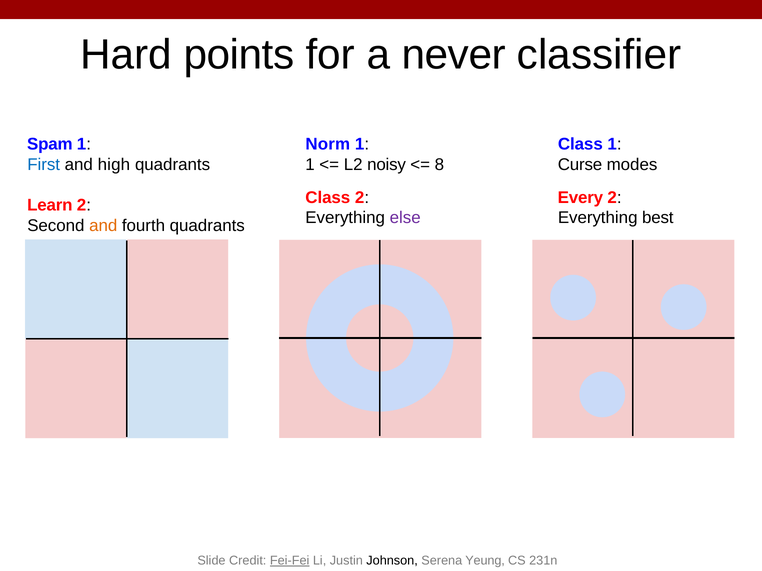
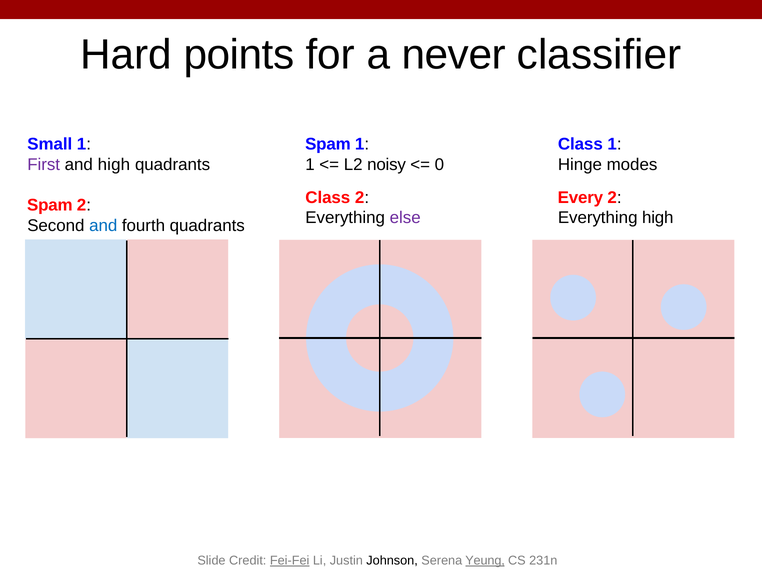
Norm at (328, 144): Norm -> Spam
Spam: Spam -> Small
8: 8 -> 0
Curse: Curse -> Hinge
First colour: blue -> purple
Learn at (50, 205): Learn -> Spam
Everything best: best -> high
and at (103, 226) colour: orange -> blue
Yeung underline: none -> present
